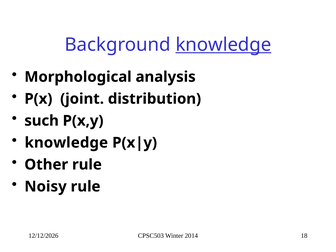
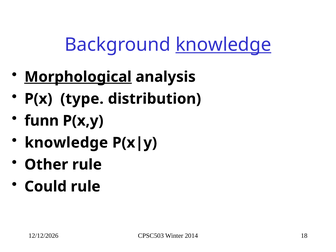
Morphological underline: none -> present
joint: joint -> type
such: such -> funn
Noisy: Noisy -> Could
